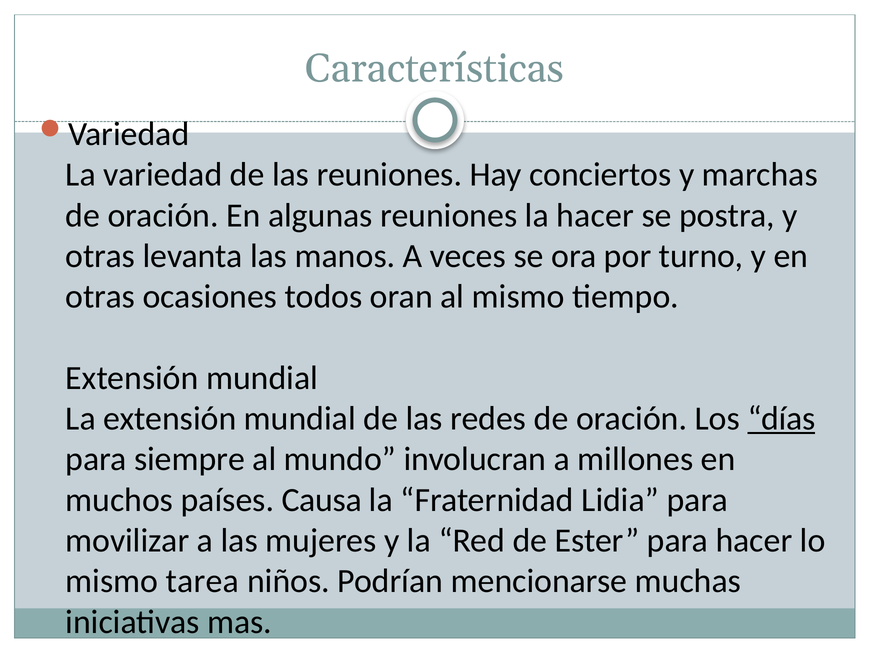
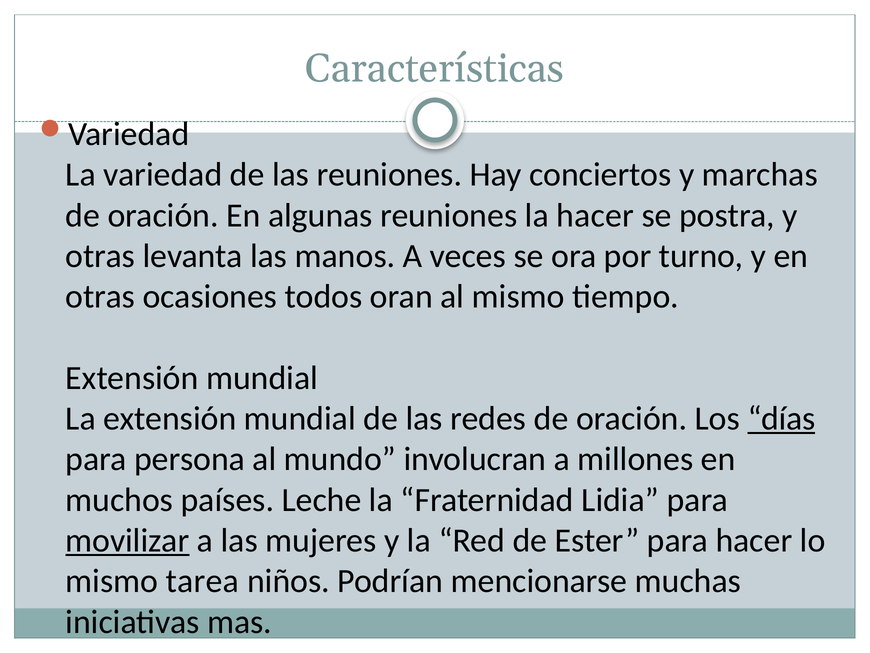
siempre: siempre -> persona
Causa: Causa -> Leche
movilizar underline: none -> present
